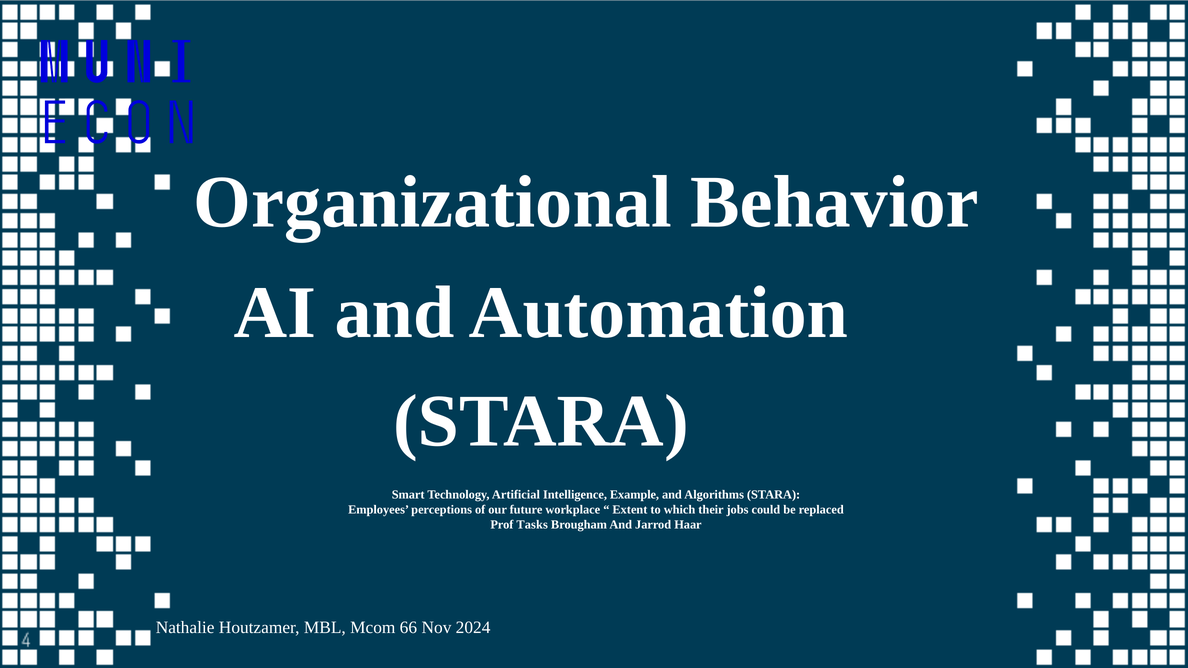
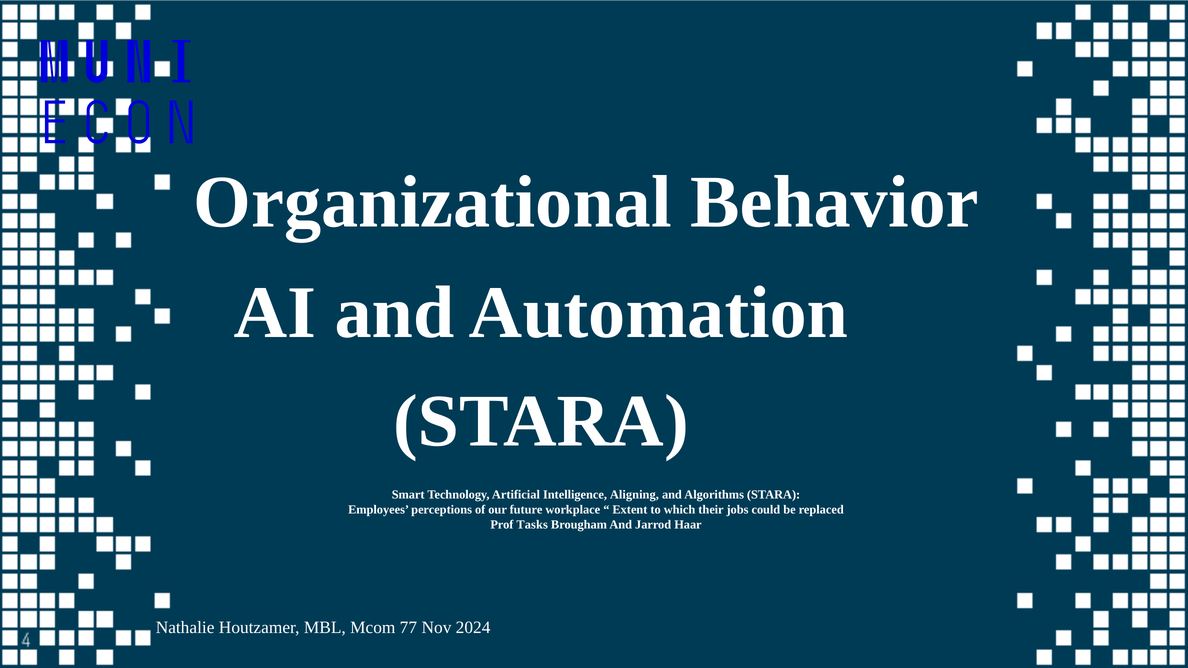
Example: Example -> Aligning
66: 66 -> 77
